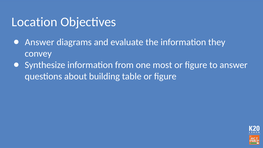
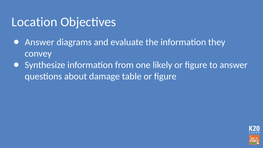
most: most -> likely
building: building -> damage
